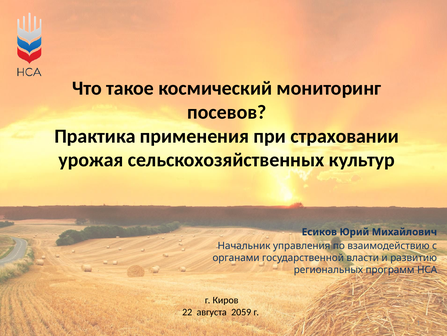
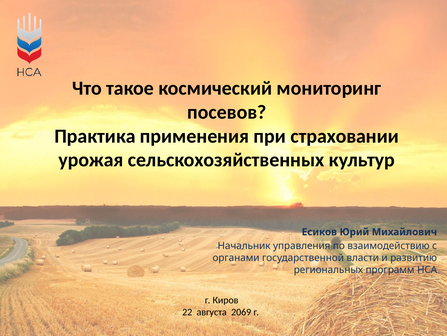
2059: 2059 -> 2069
